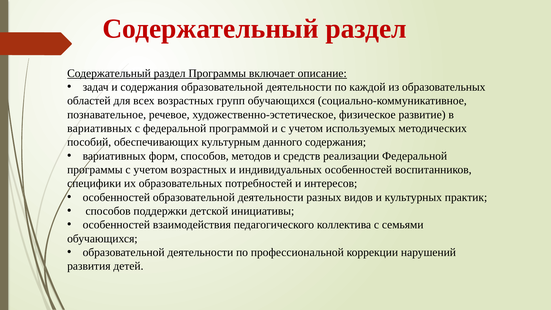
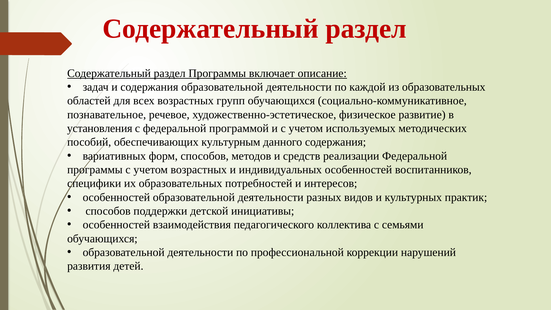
вариативных at (100, 128): вариативных -> установления
